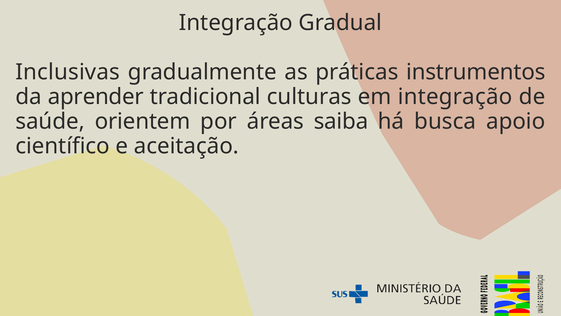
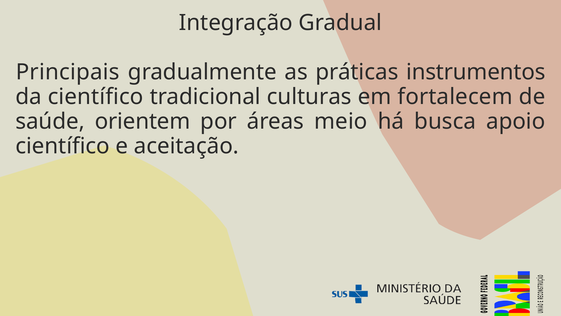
Inclusivas: Inclusivas -> Principais
da aprender: aprender -> científico
em integração: integração -> fortalecem
saiba: saiba -> meio
